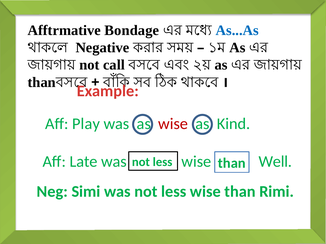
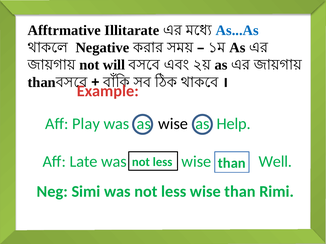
Bondage: Bondage -> Illitarate
call: call -> will
wise at (173, 124) colour: red -> black
Kind: Kind -> Help
